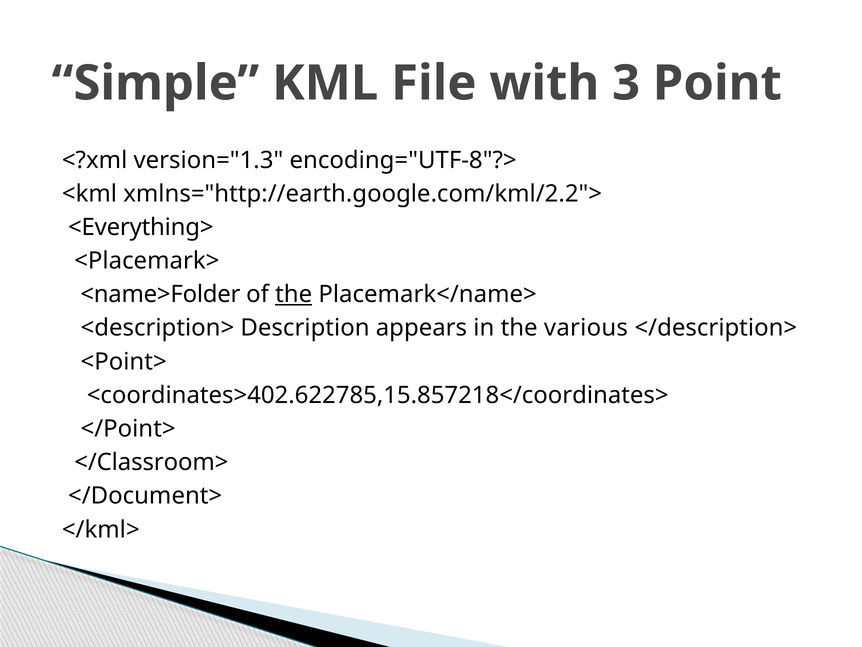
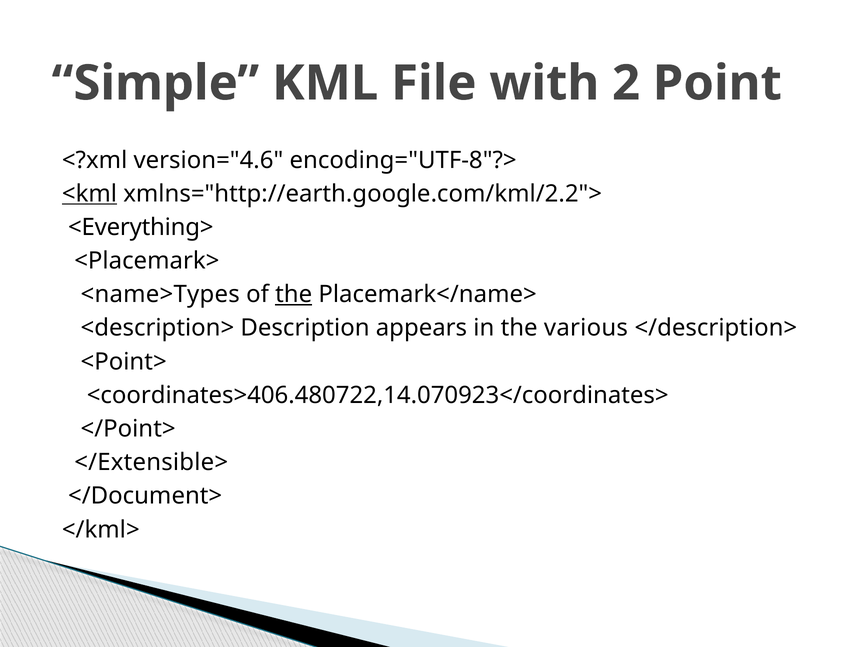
3: 3 -> 2
version="1.3: version="1.3 -> version="4.6
<kml underline: none -> present
<name>Folder: <name>Folder -> <name>Types
<coordinates>402.622785,15.857218</coordinates>: <coordinates>402.622785,15.857218</coordinates> -> <coordinates>406.480722,14.070923</coordinates>
</Classroom>: </Classroom> -> </Extensible>
